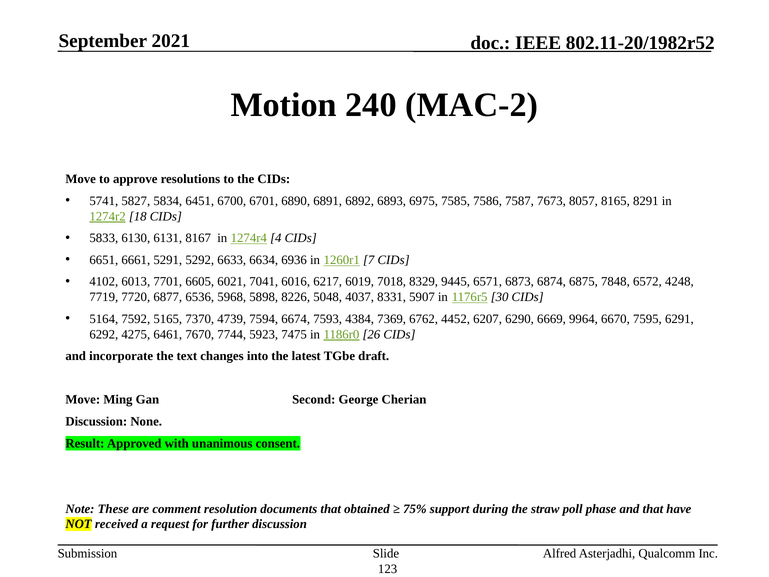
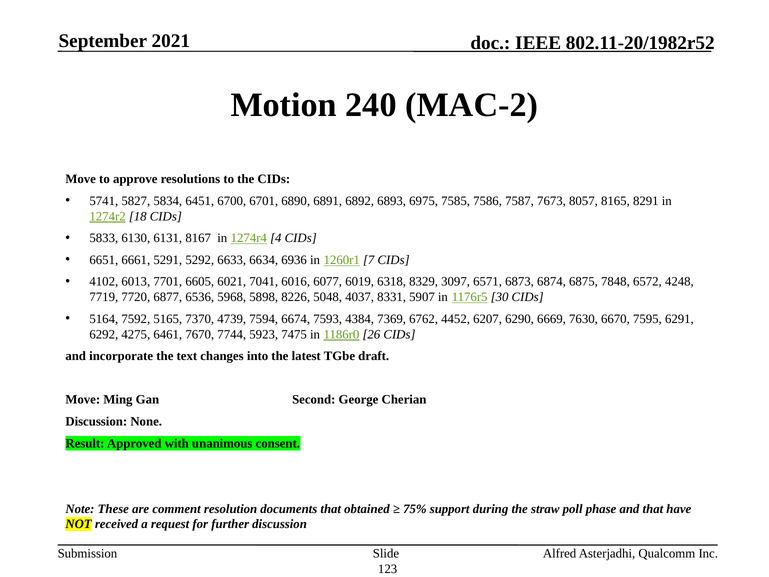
6217: 6217 -> 6077
7018: 7018 -> 6318
9445: 9445 -> 3097
9964: 9964 -> 7630
